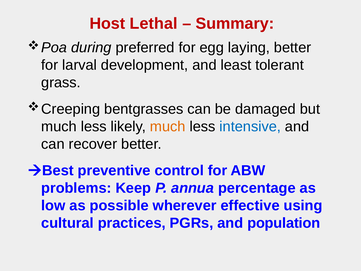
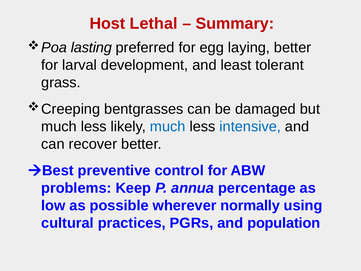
during: during -> lasting
much at (168, 126) colour: orange -> blue
effective: effective -> normally
